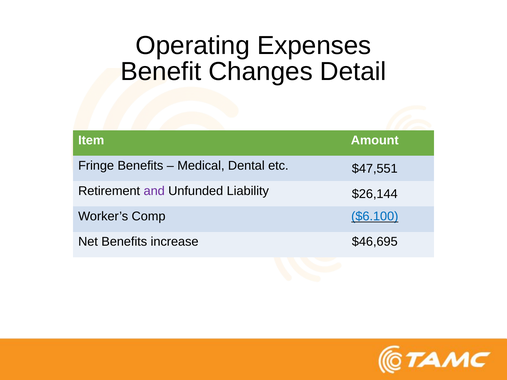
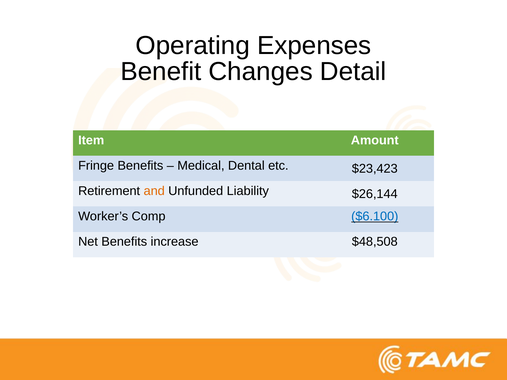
$47,551: $47,551 -> $23,423
and colour: purple -> orange
$46,695: $46,695 -> $48,508
